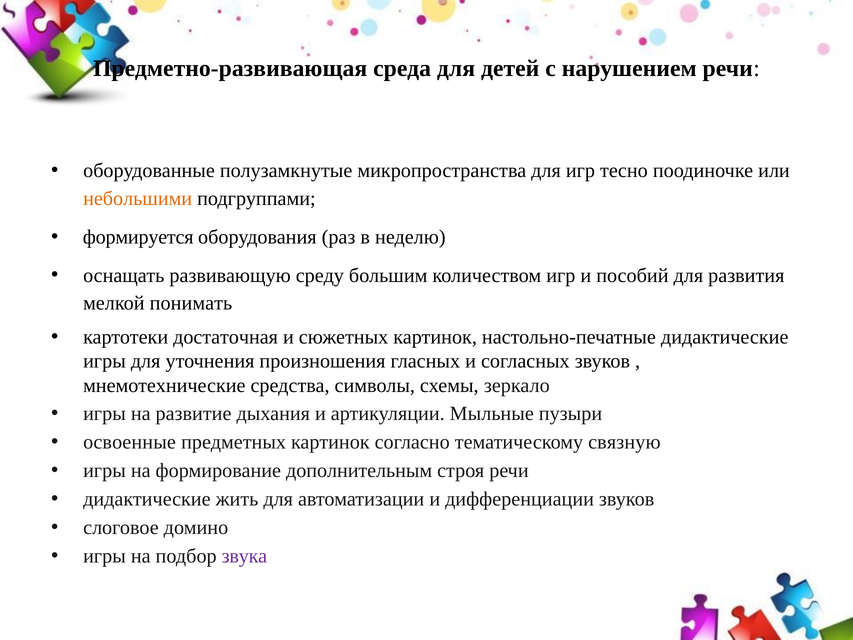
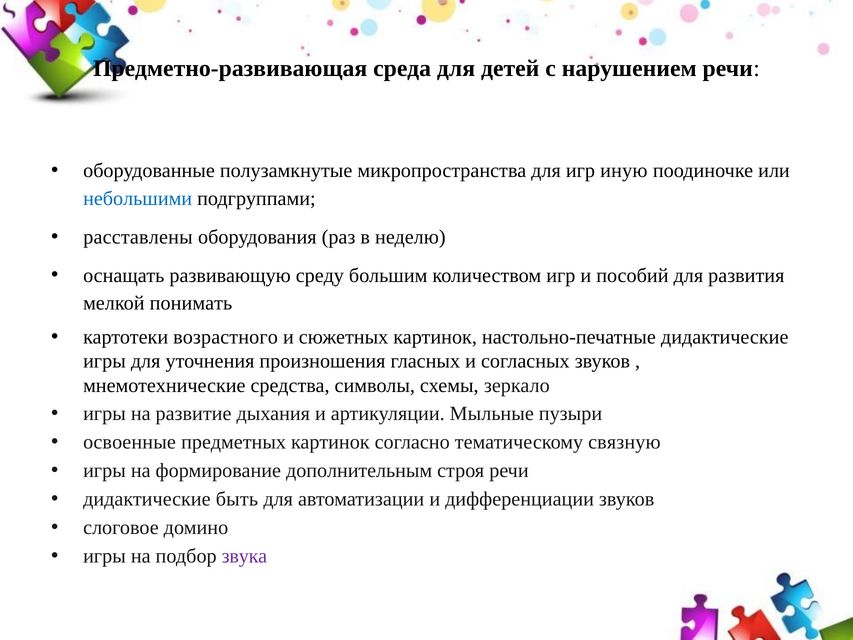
тесно: тесно -> иную
небольшими colour: orange -> blue
формируется: формируется -> расставлены
достаточная: достаточная -> возрастного
жить: жить -> быть
